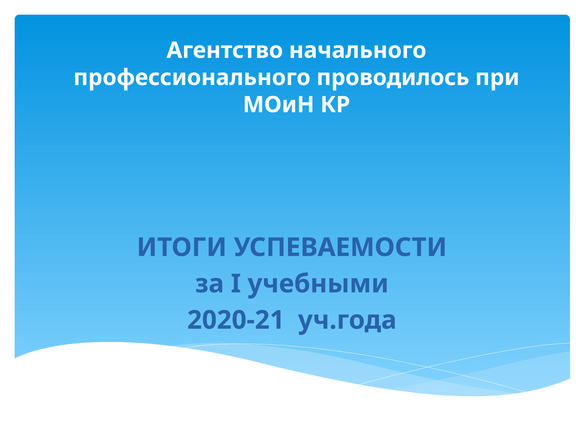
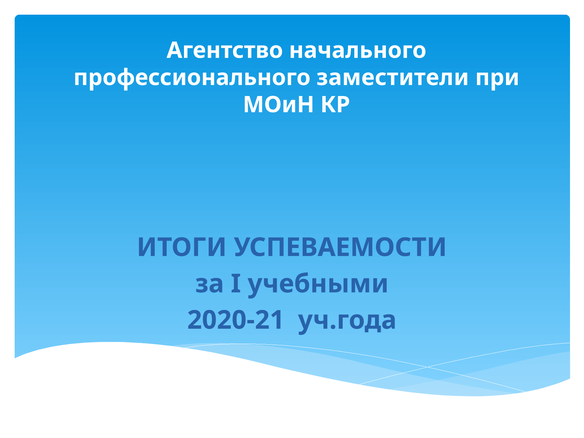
проводилось: проводилось -> заместители
